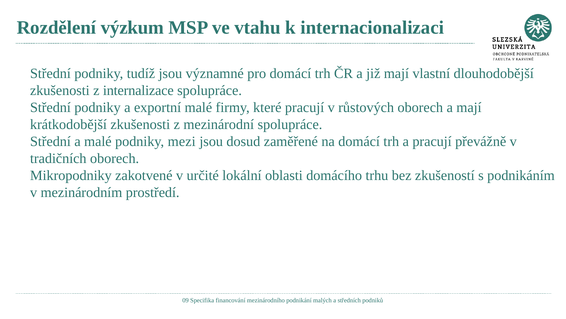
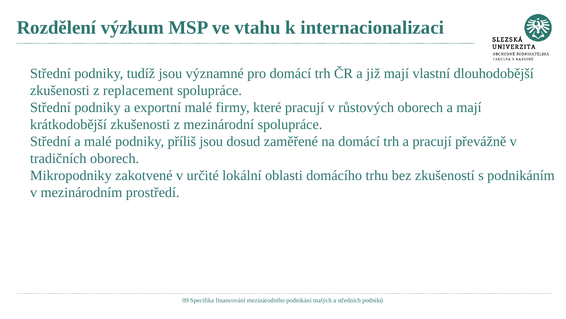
internalizace: internalizace -> replacement
mezi: mezi -> příliš
